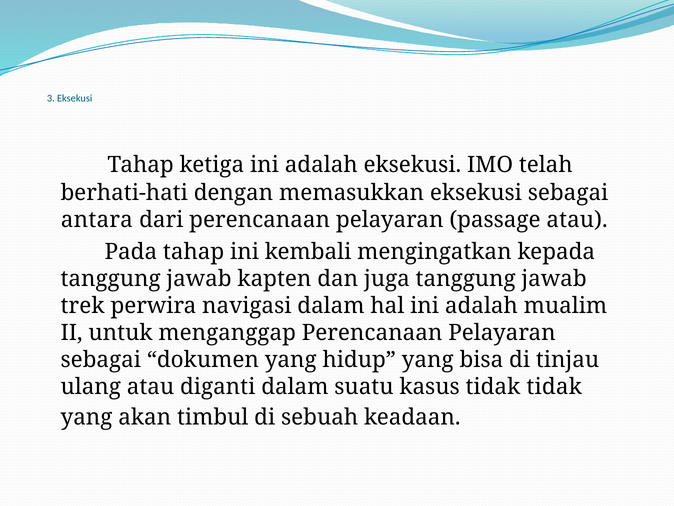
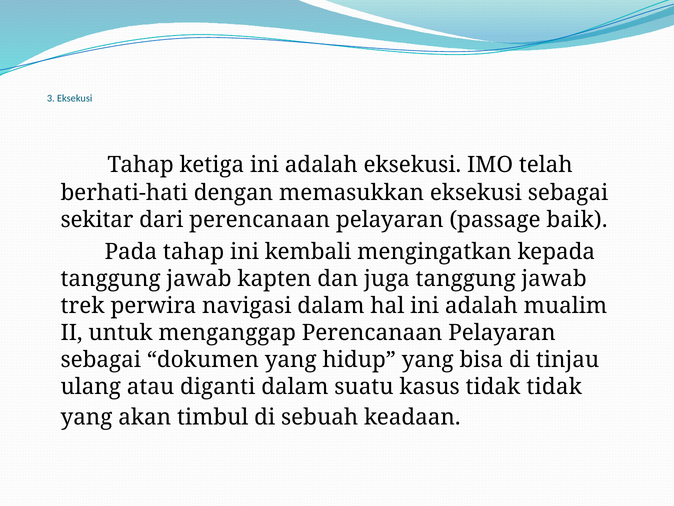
antara: antara -> sekitar
passage atau: atau -> baik
